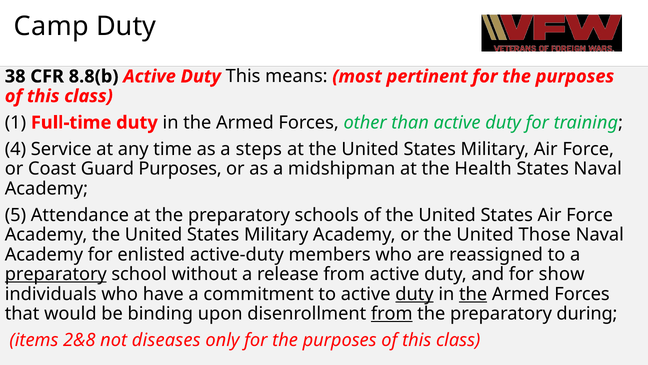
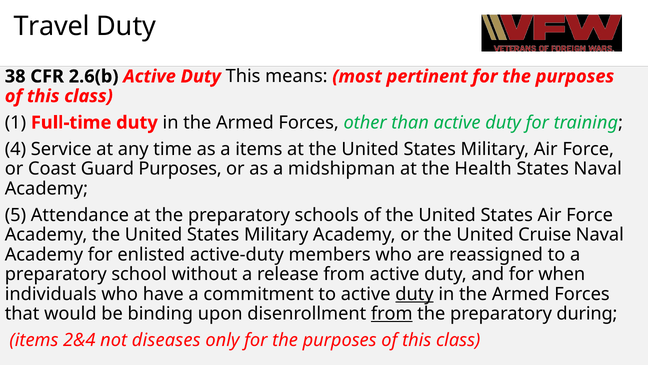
Camp: Camp -> Travel
8.8(b: 8.8(b -> 2.6(b
a steps: steps -> items
Those: Those -> Cruise
preparatory at (56, 274) underline: present -> none
show: show -> when
the at (473, 294) underline: present -> none
2&8: 2&8 -> 2&4
